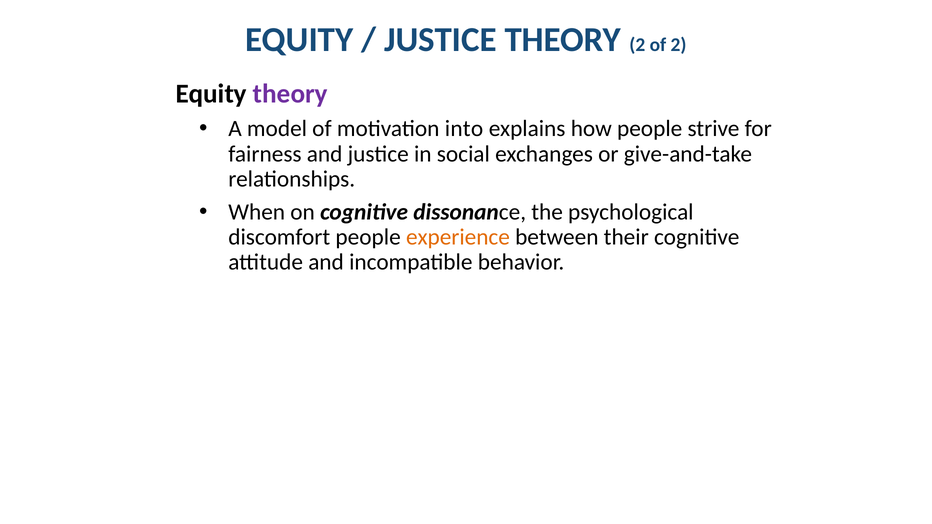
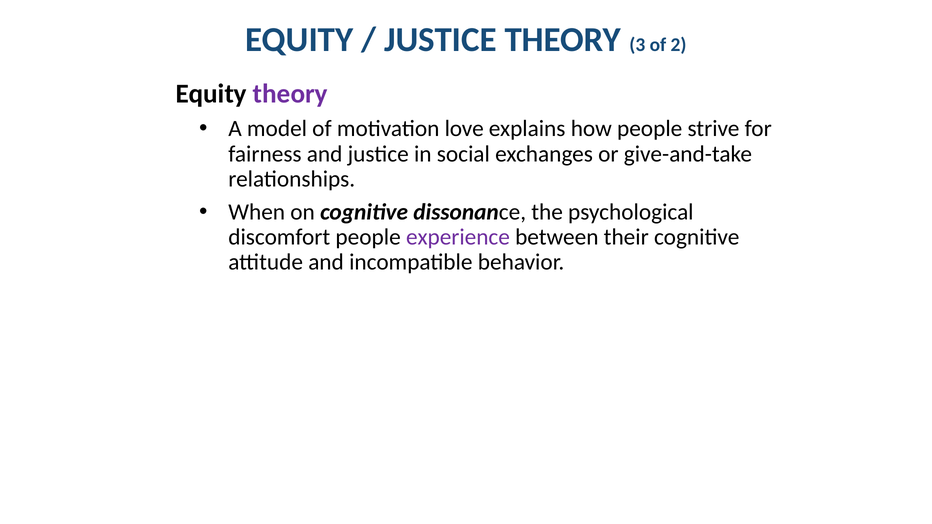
THEORY 2: 2 -> 3
into: into -> love
experience colour: orange -> purple
